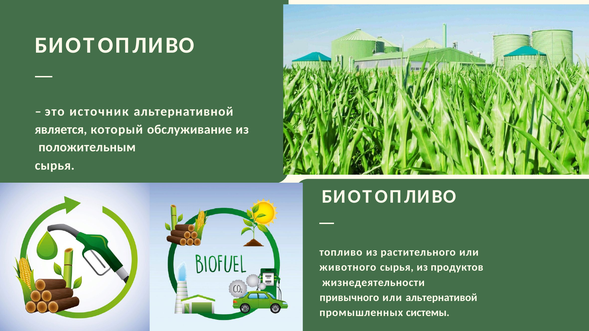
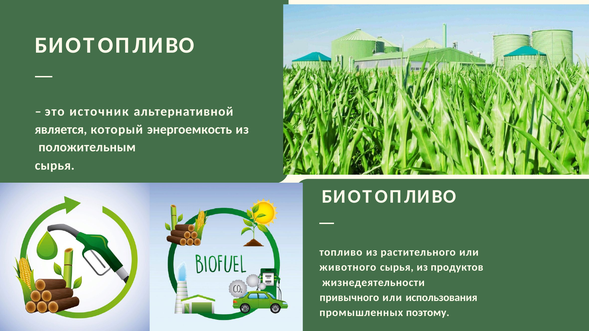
обслуживание: обслуживание -> энергоемкость
альтернативой: альтернативой -> использования
системы: системы -> поэтому
